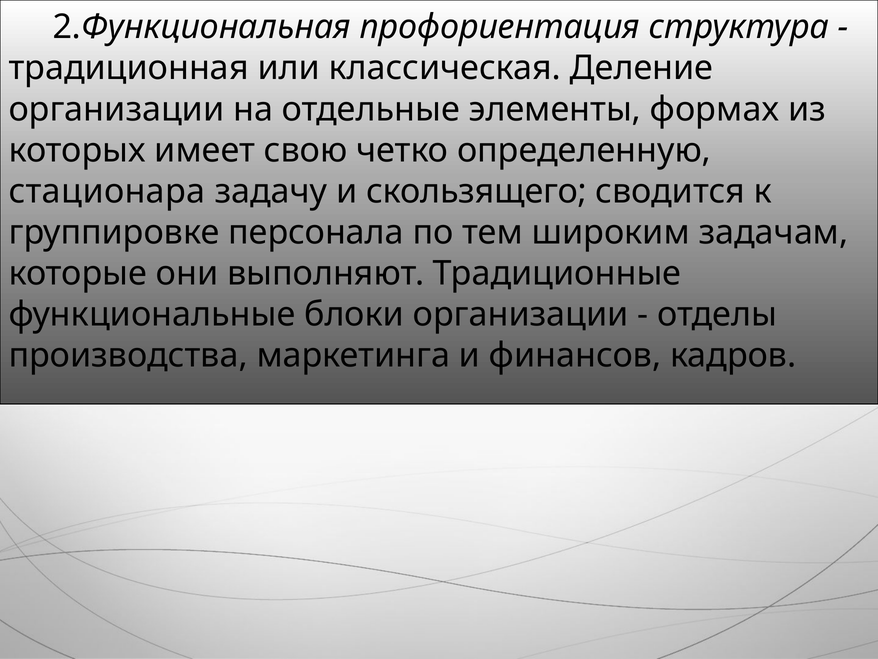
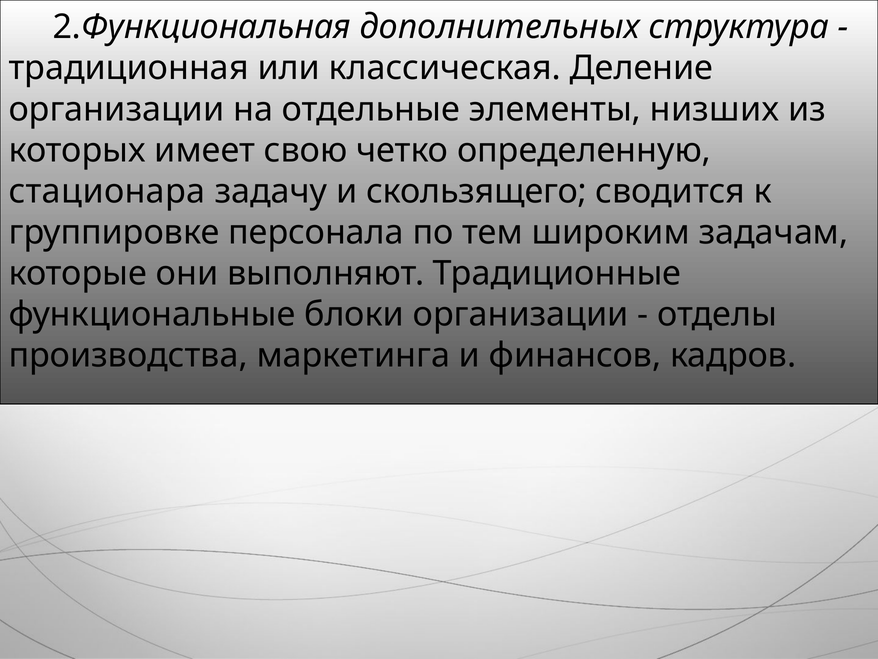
профориентация: профориентация -> дополнительных
формах: формах -> низших
